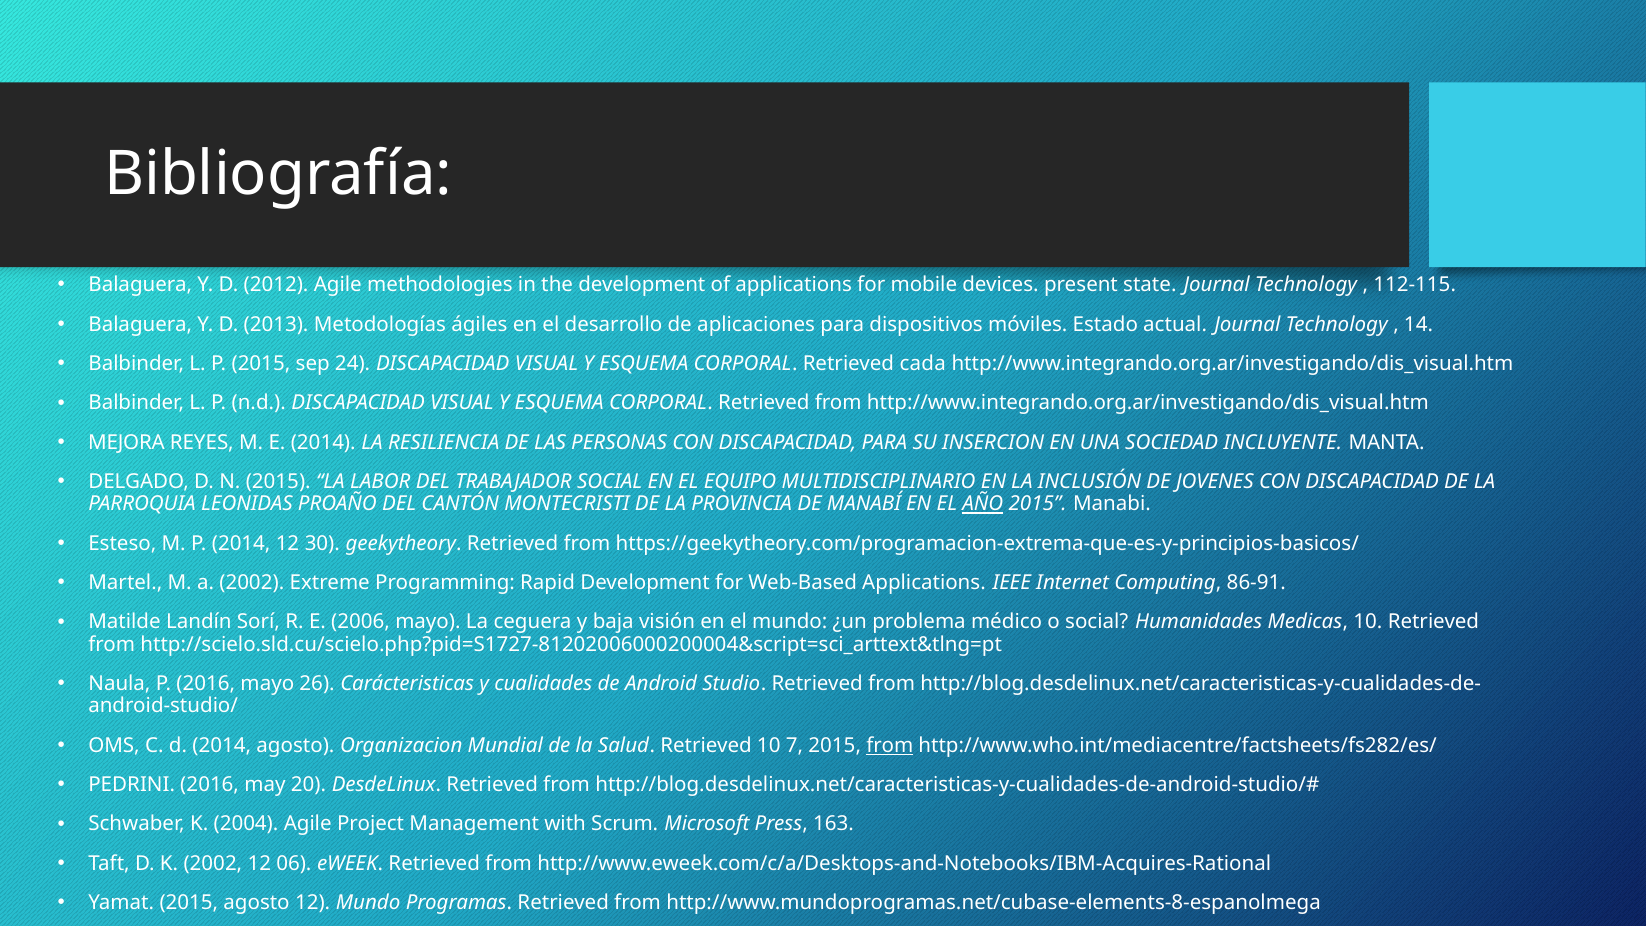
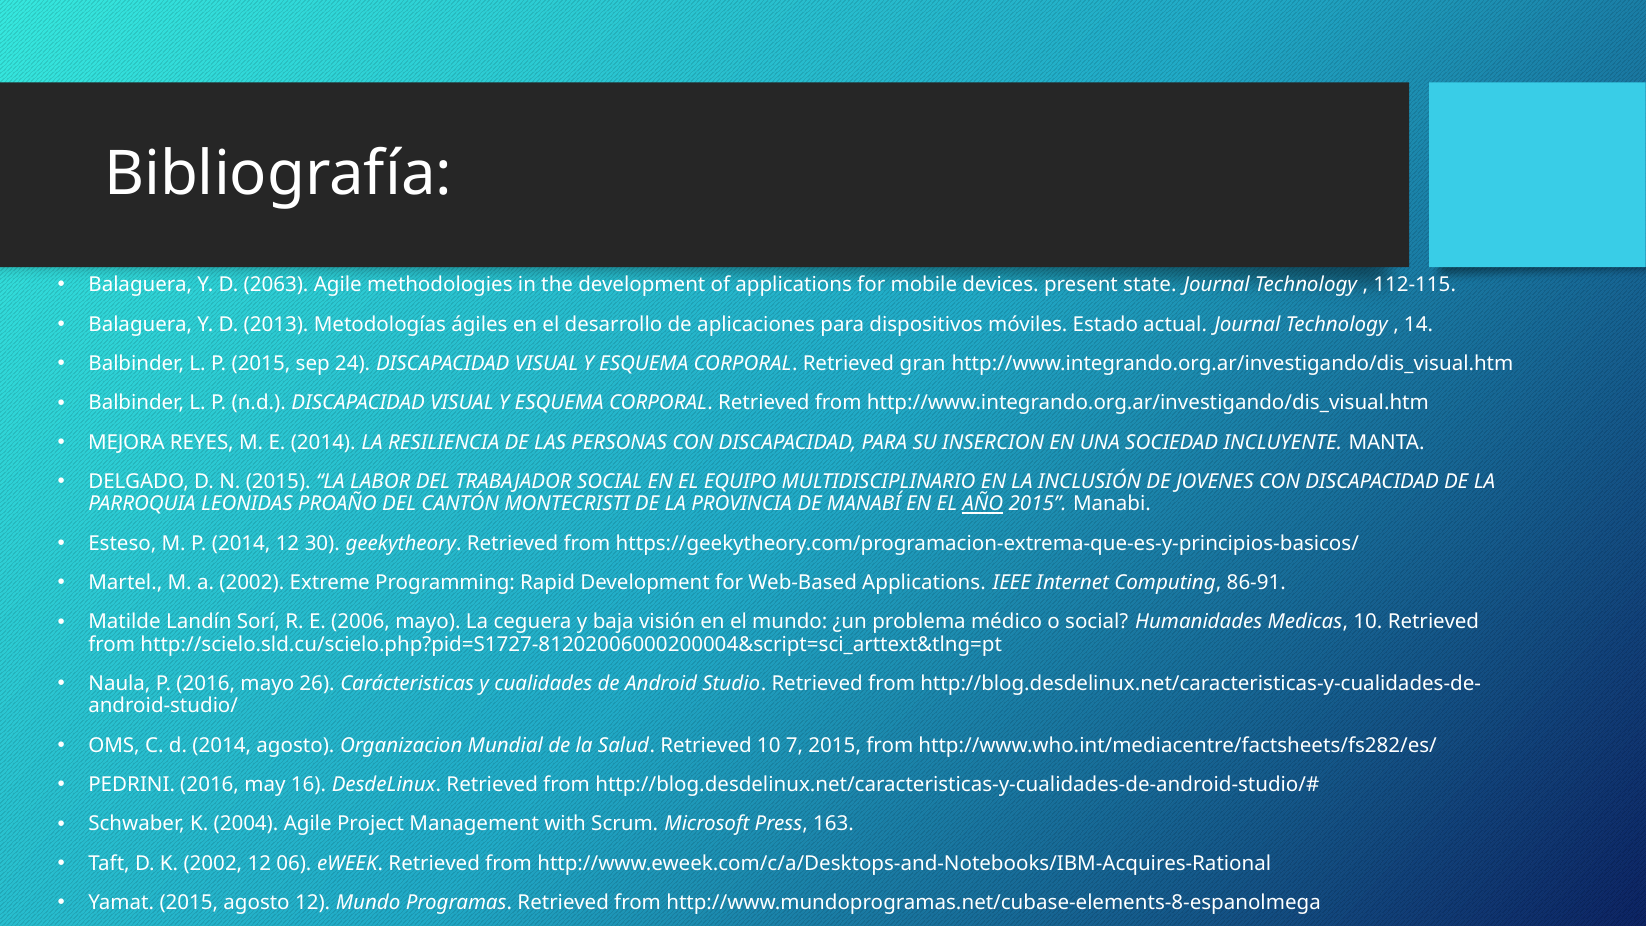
2012: 2012 -> 2063
cada: cada -> gran
from at (890, 745) underline: present -> none
20: 20 -> 16
